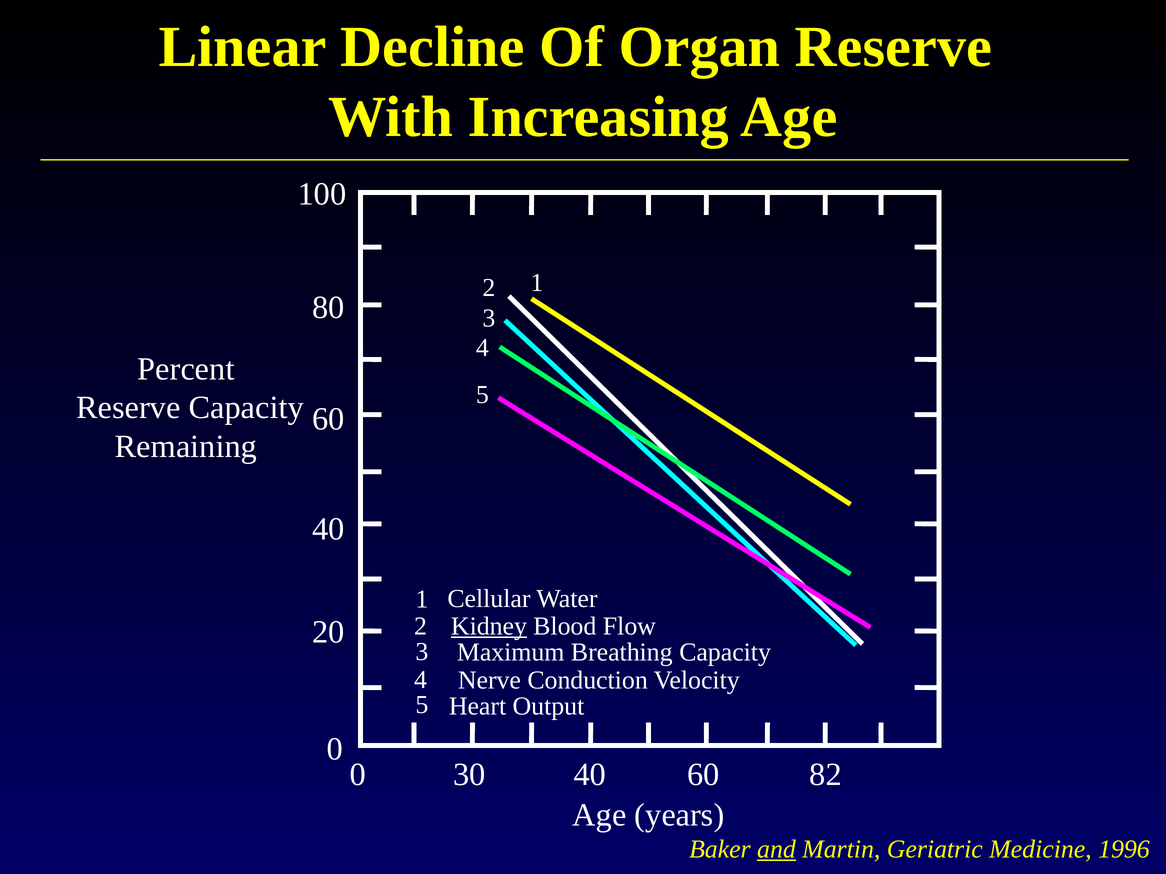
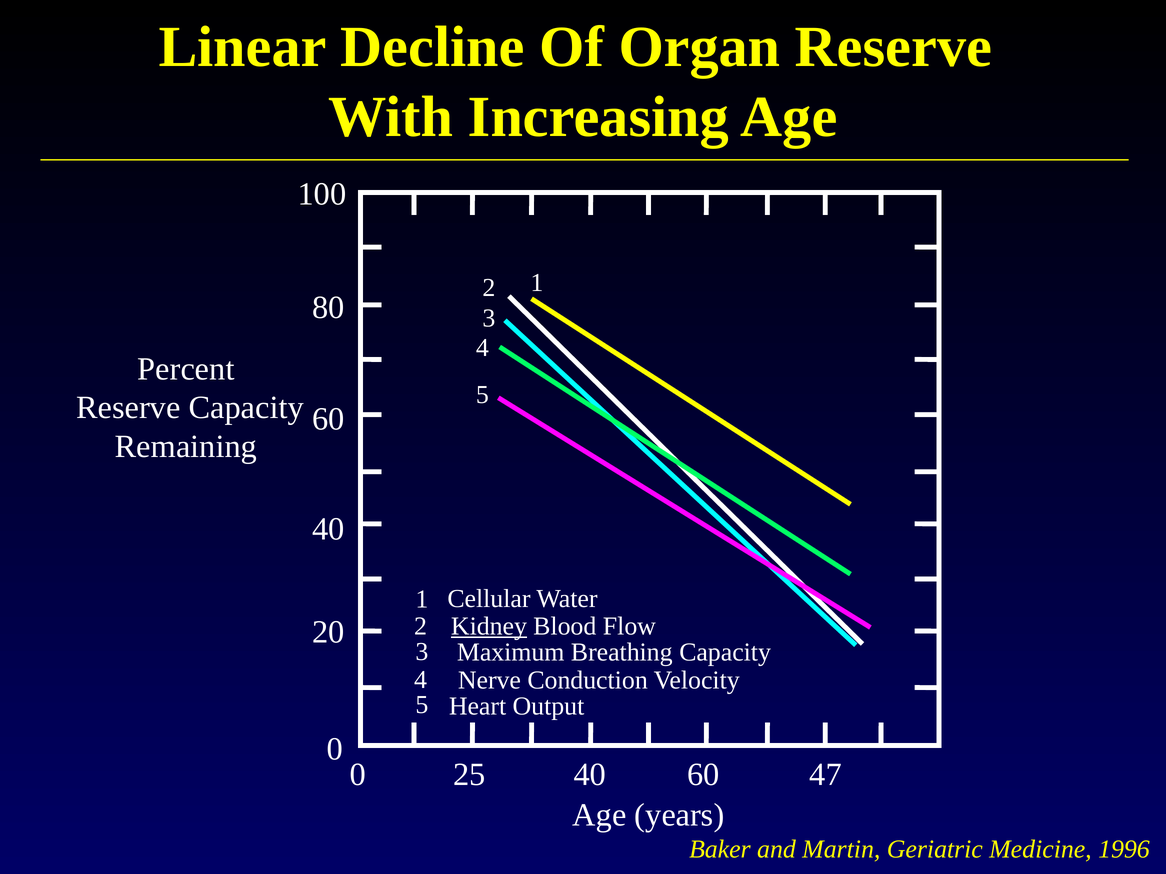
30: 30 -> 25
82: 82 -> 47
and underline: present -> none
